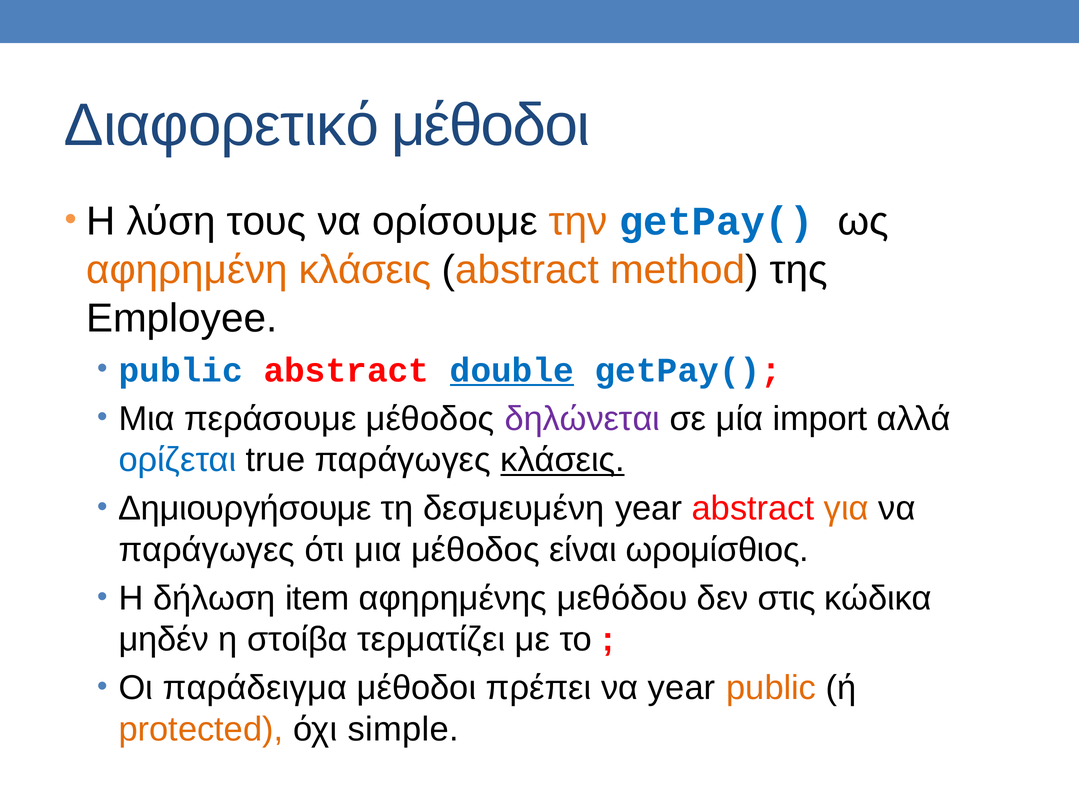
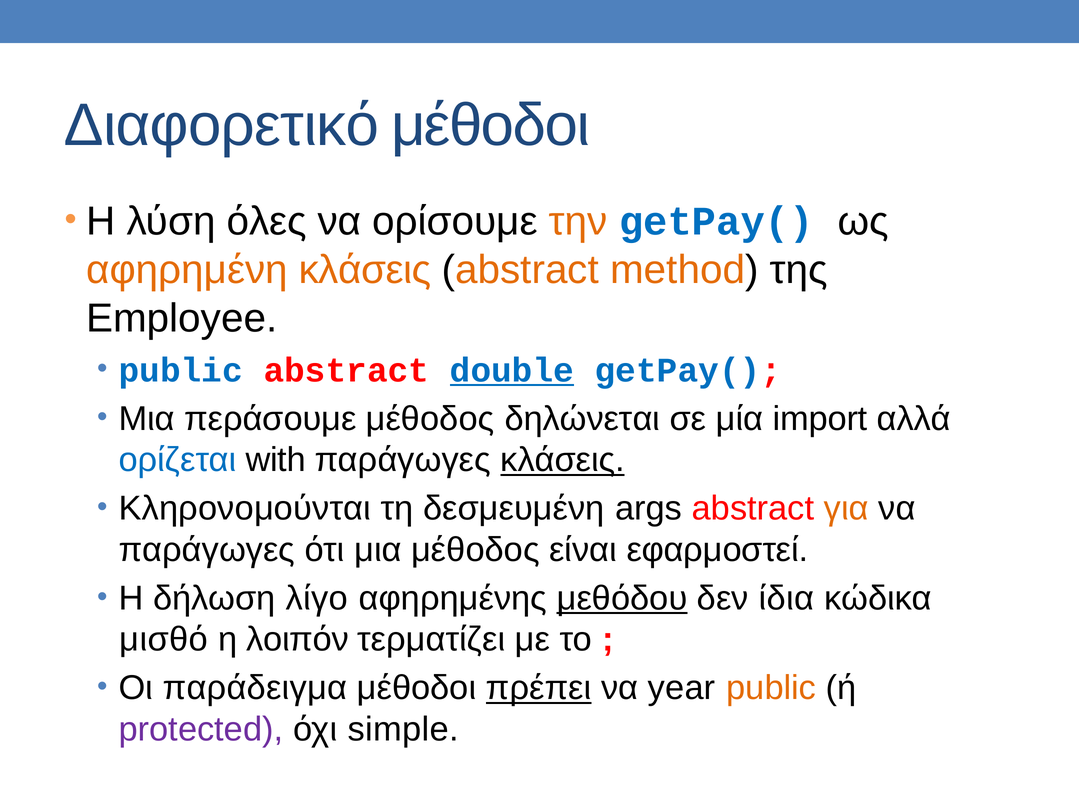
τους: τους -> όλες
δηλώνεται colour: purple -> black
true: true -> with
Δημιουργήσουμε: Δημιουργήσουμε -> Κληρονομούνται
δεσμευμένη year: year -> args
ωρομίσθιος: ωρομίσθιος -> εφαρμοστεί
item: item -> λίγο
μεθόδου underline: none -> present
στις: στις -> ίδια
μηδέν: μηδέν -> μισθό
στοίβα: στοίβα -> λοιπόν
πρέπει underline: none -> present
protected colour: orange -> purple
